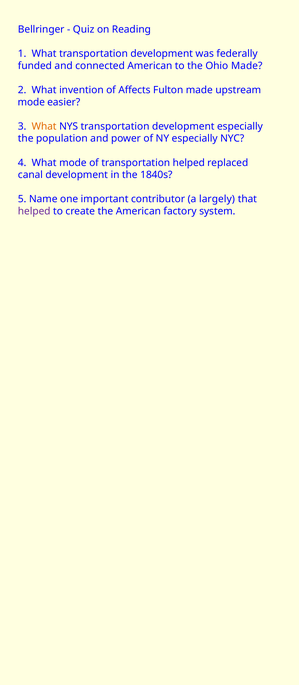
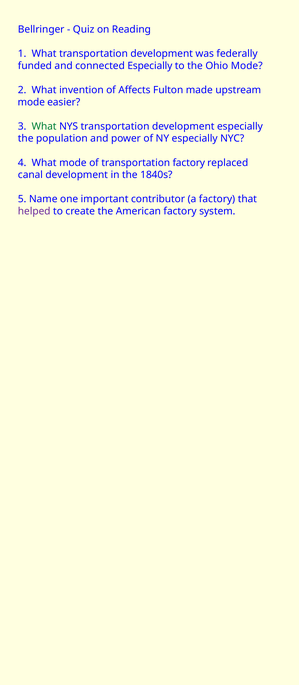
connected American: American -> Especially
Ohio Made: Made -> Mode
What at (44, 126) colour: orange -> green
transportation helped: helped -> factory
a largely: largely -> factory
